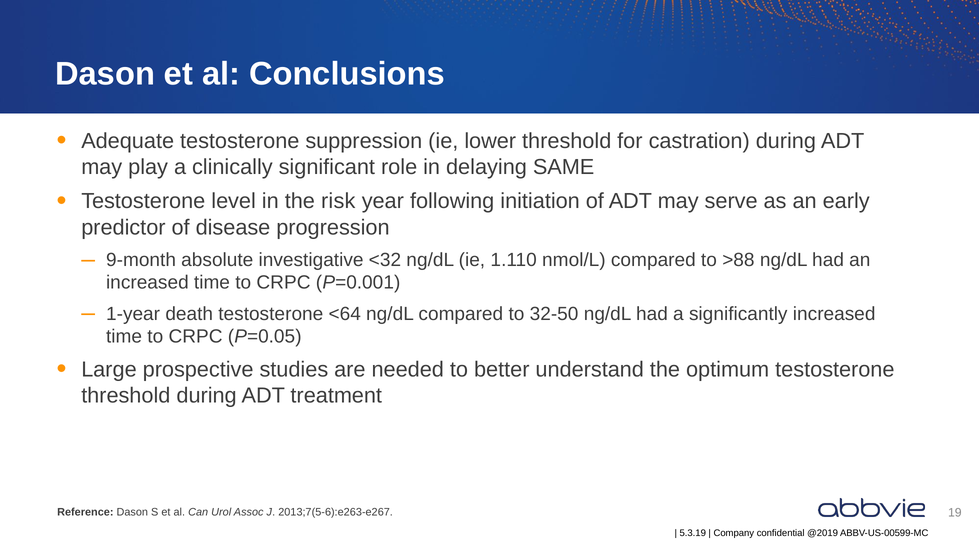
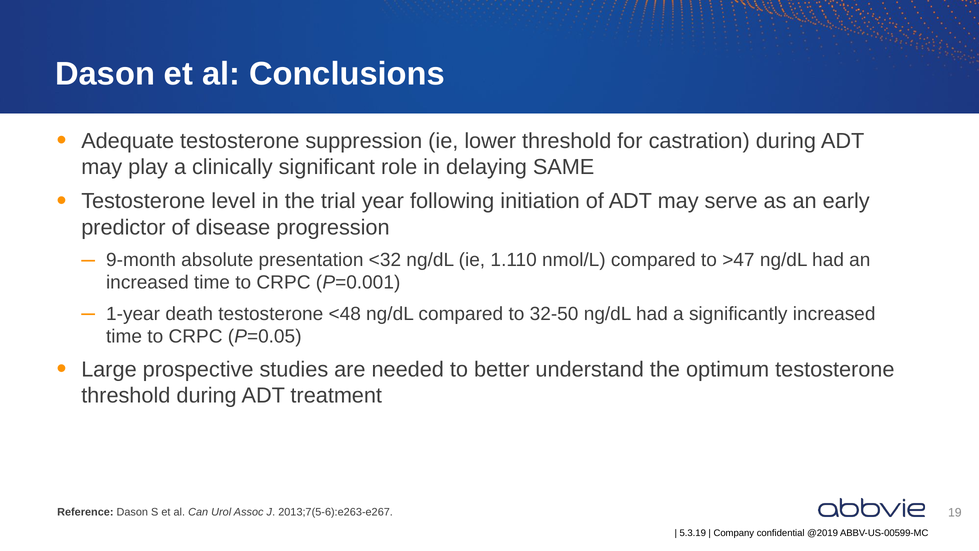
risk: risk -> trial
investigative: investigative -> presentation
>88: >88 -> >47
<64: <64 -> <48
